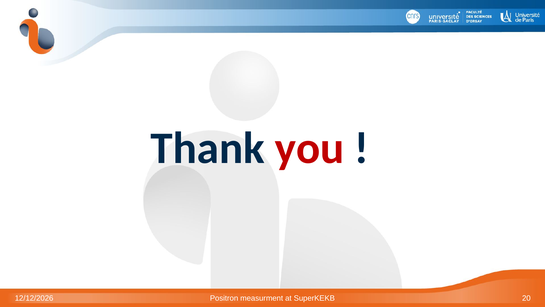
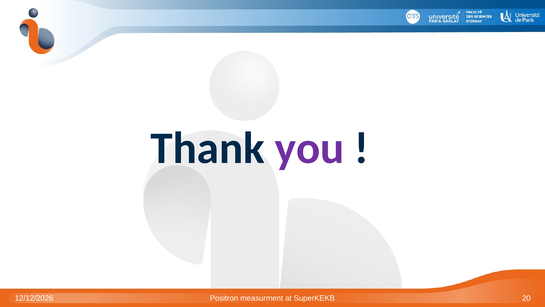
you colour: red -> purple
